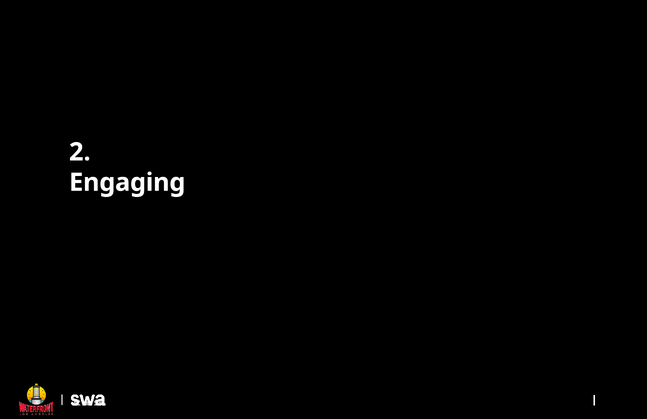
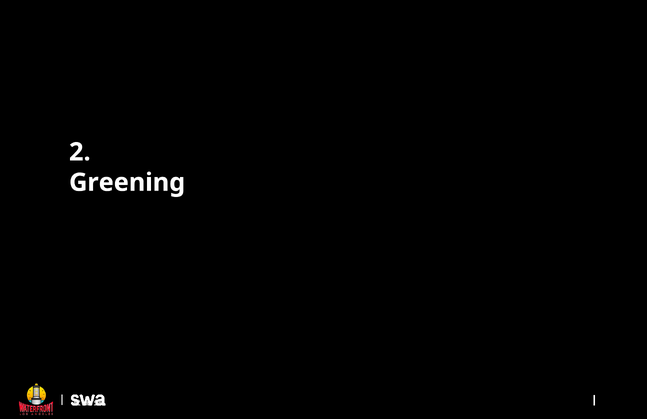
Engaging: Engaging -> Greening
